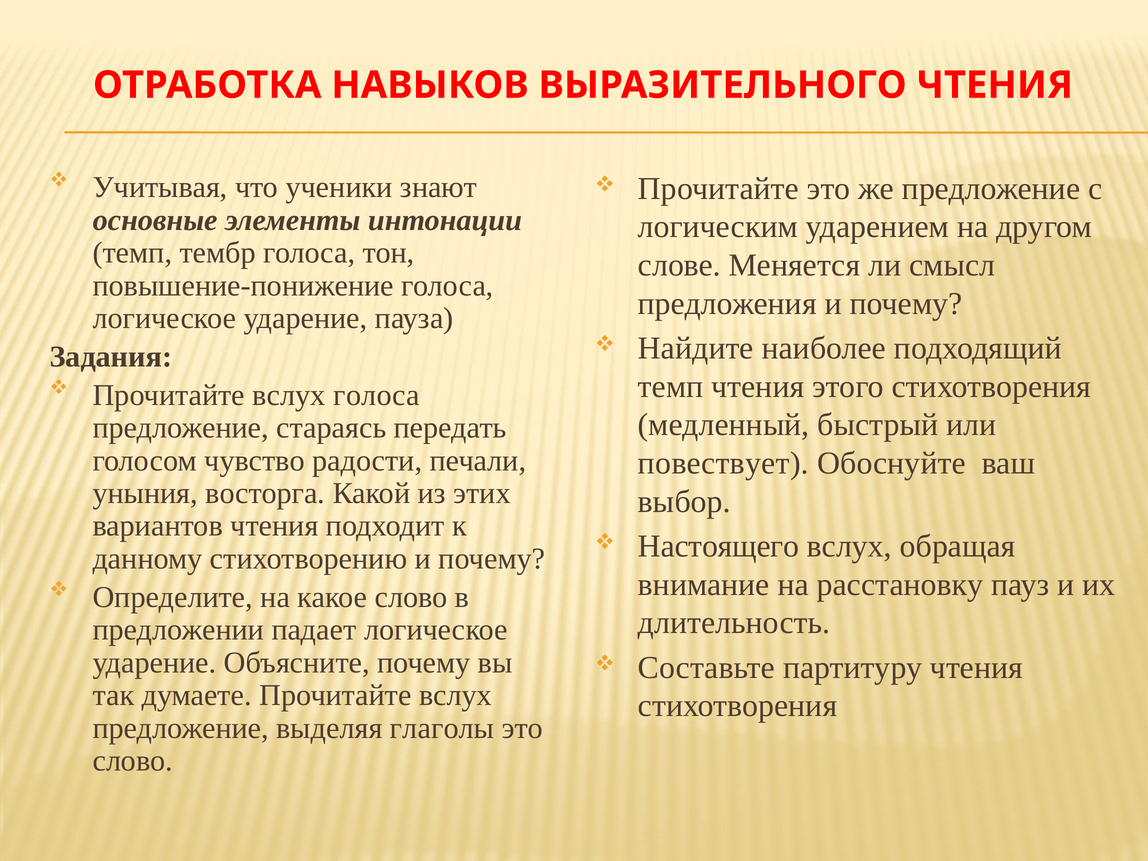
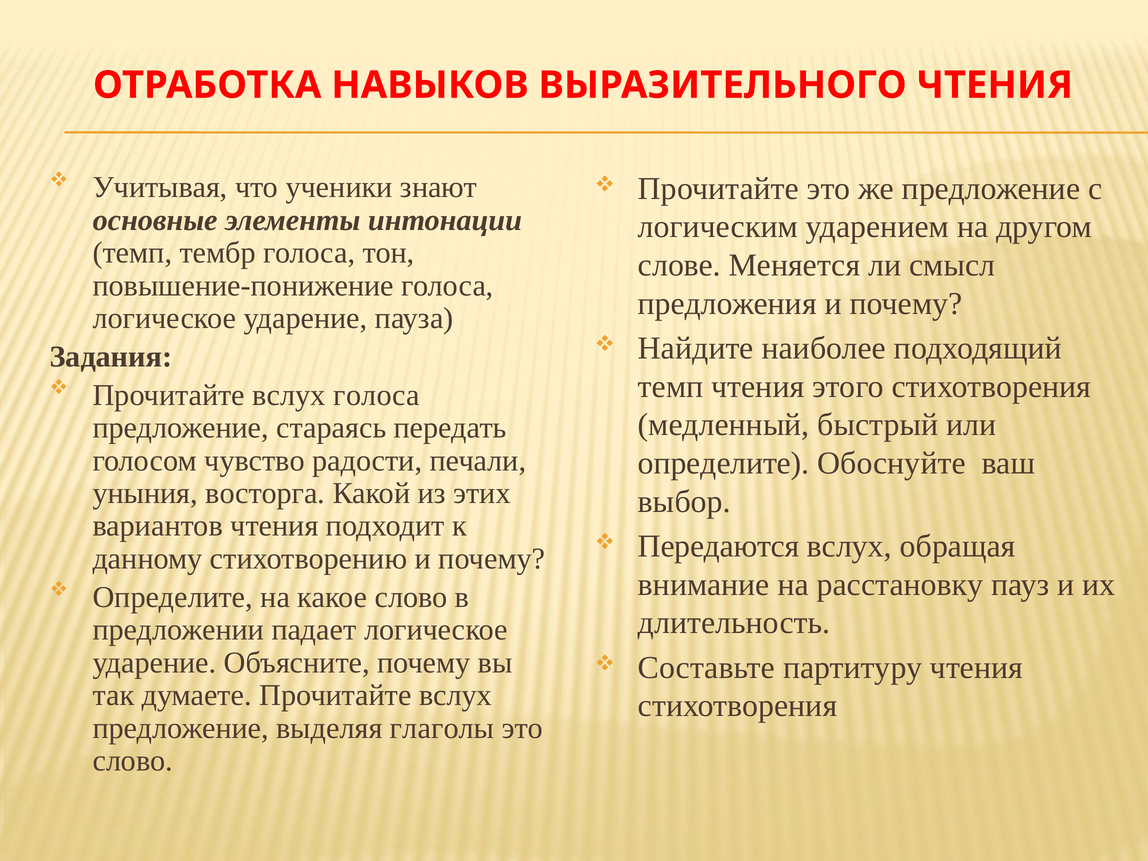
повествует at (723, 463): повествует -> определите
Настоящего: Настоящего -> Передаются
